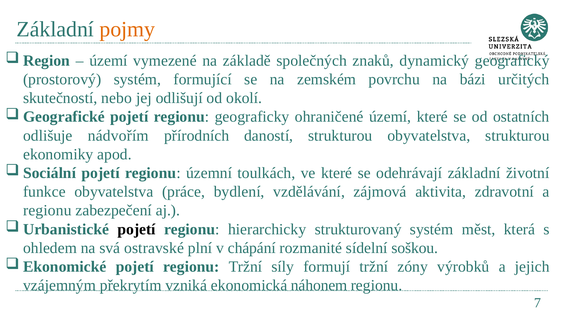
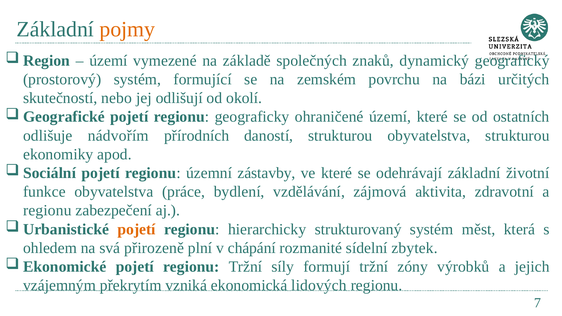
toulkách: toulkách -> zástavby
pojetí at (137, 229) colour: black -> orange
ostravské: ostravské -> přirozeně
soškou: soškou -> zbytek
náhonem: náhonem -> lidových
